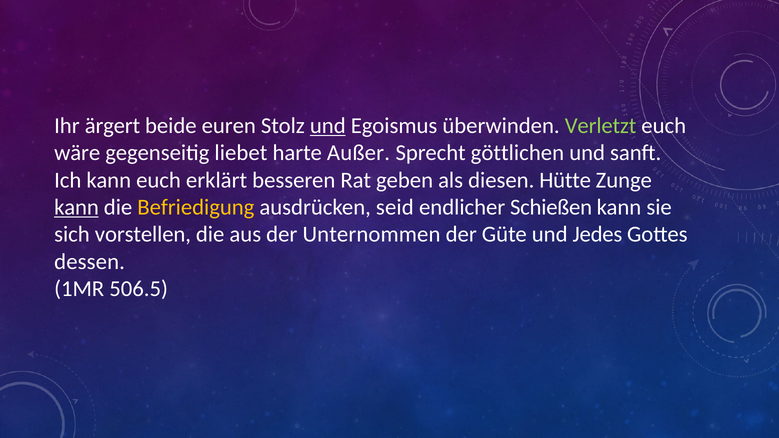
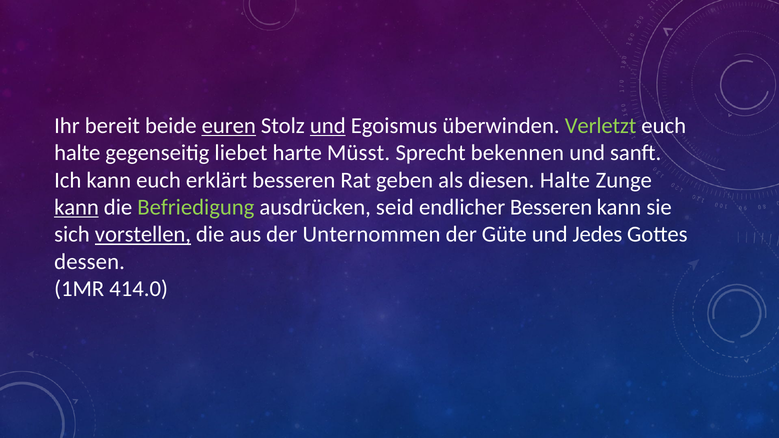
ärgert: ärgert -> bereit
euren underline: none -> present
wäre at (77, 153): wäre -> halte
Außer: Außer -> Müsst
göttlichen: göttlichen -> bekennen
diesen Hütte: Hütte -> Halte
Befriedigung colour: yellow -> light green
endlicher Schießen: Schießen -> Besseren
vorstellen underline: none -> present
506.5: 506.5 -> 414.0
